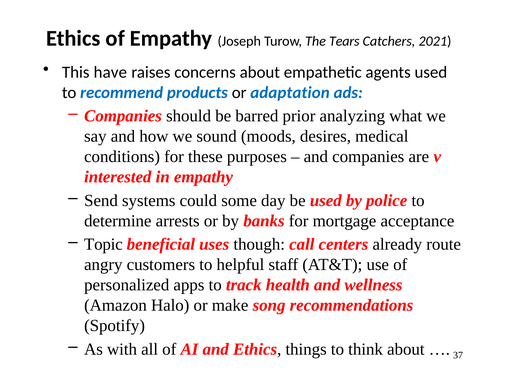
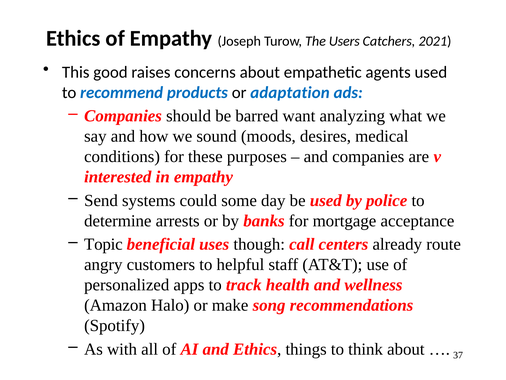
Tears: Tears -> Users
have: have -> good
prior: prior -> want
